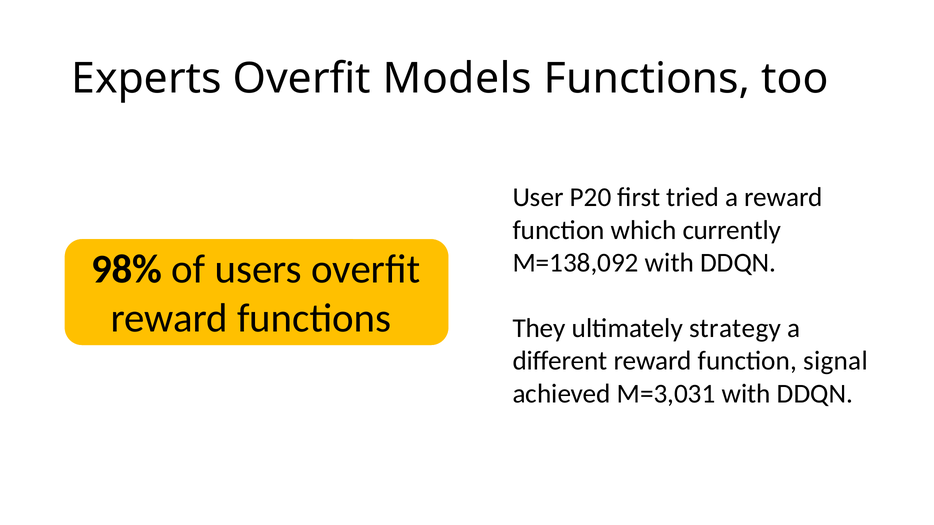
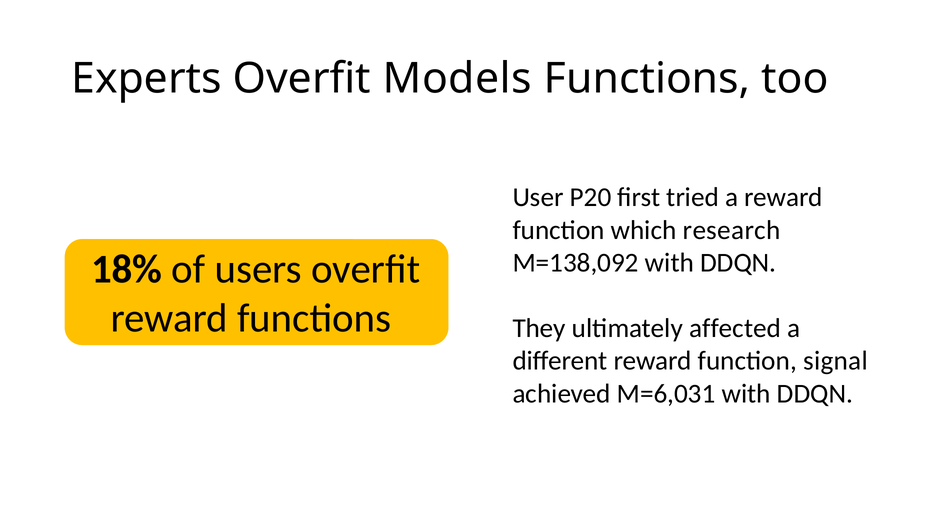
currently: currently -> research
98%: 98% -> 18%
strategy: strategy -> affected
M=3,031: M=3,031 -> M=6,031
